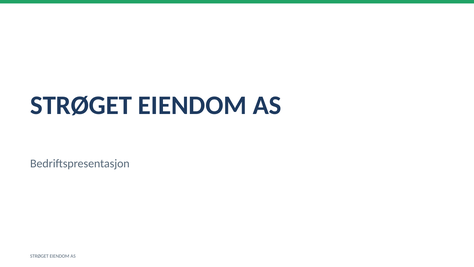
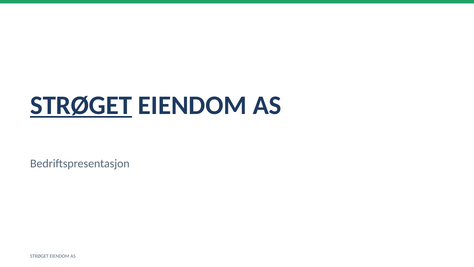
STRØGET at (81, 105) underline: none -> present
